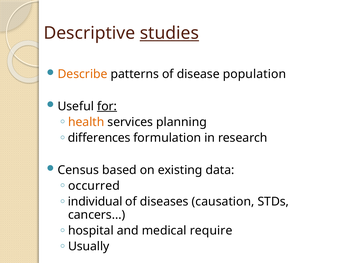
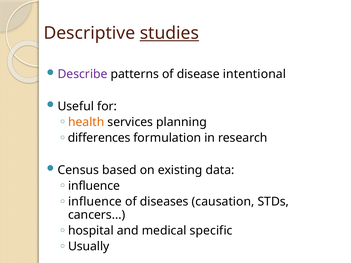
Describe colour: orange -> purple
population: population -> intentional
for underline: present -> none
occurred at (94, 186): occurred -> influence
individual at (95, 202): individual -> influence
require: require -> specific
